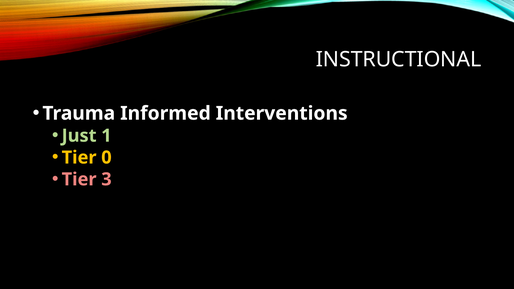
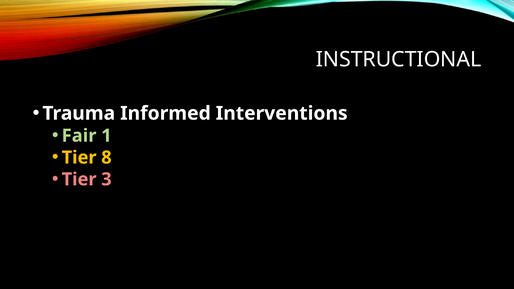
Just: Just -> Fair
0: 0 -> 8
